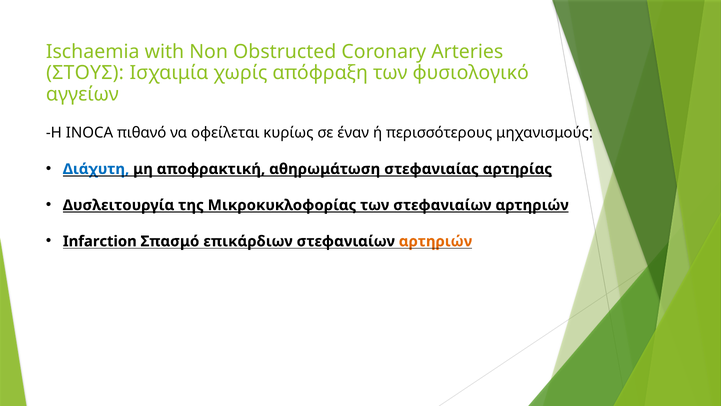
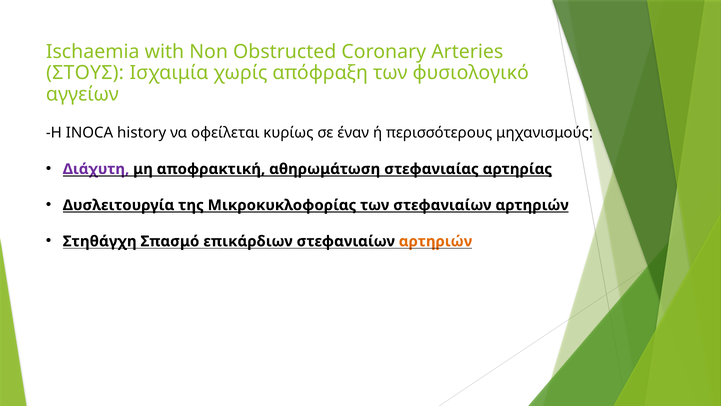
πιθανό: πιθανό -> history
Διάχυτη colour: blue -> purple
Infarction: Infarction -> Στηθάγχη
